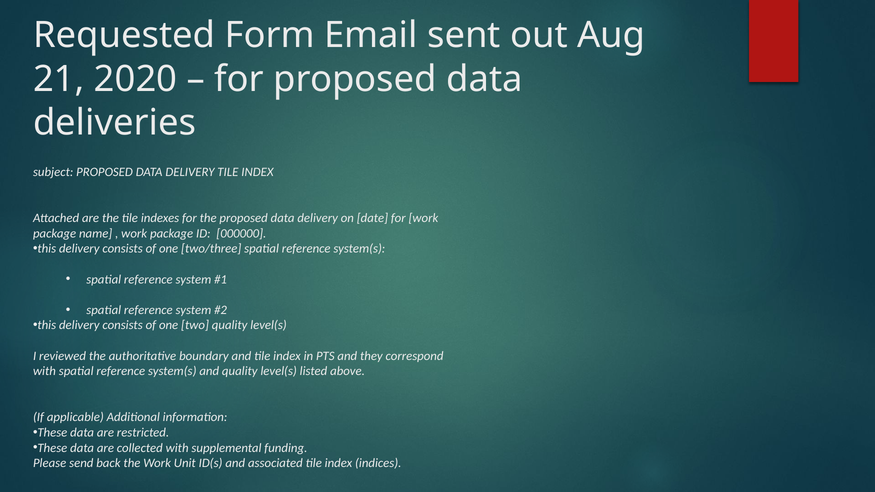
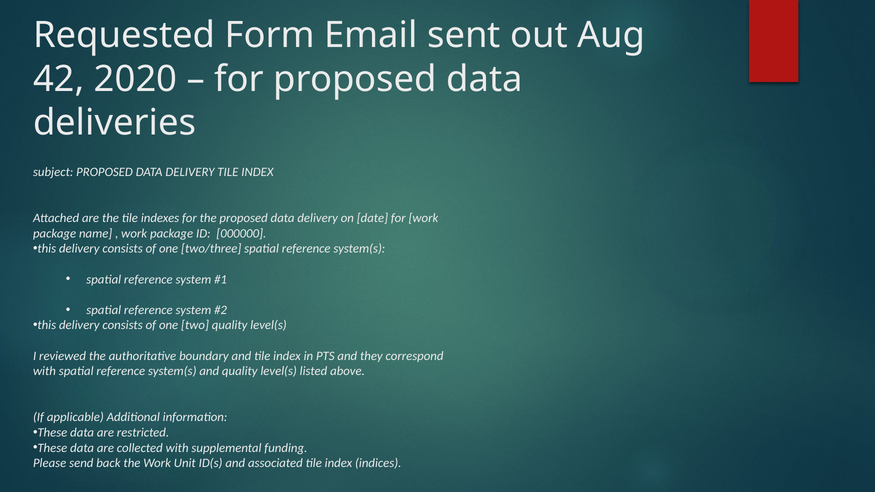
21: 21 -> 42
